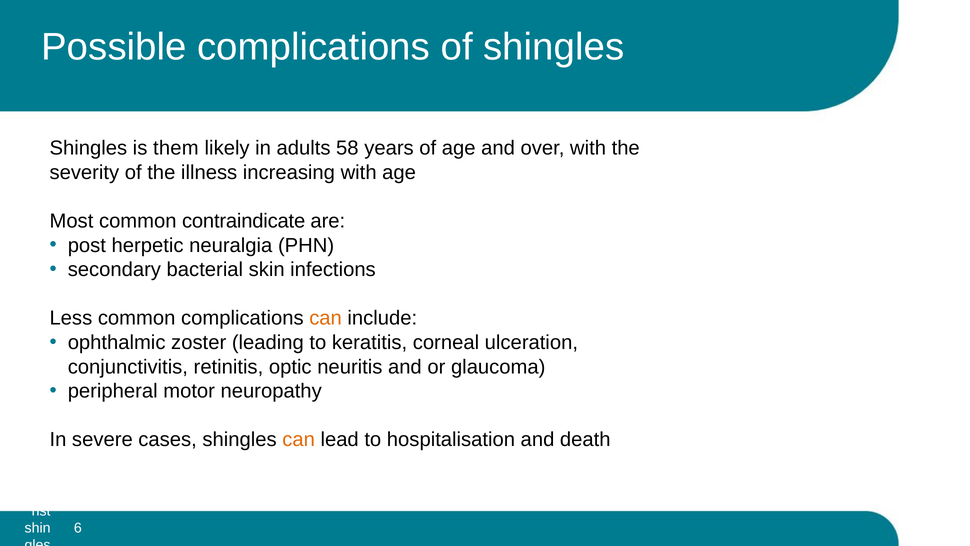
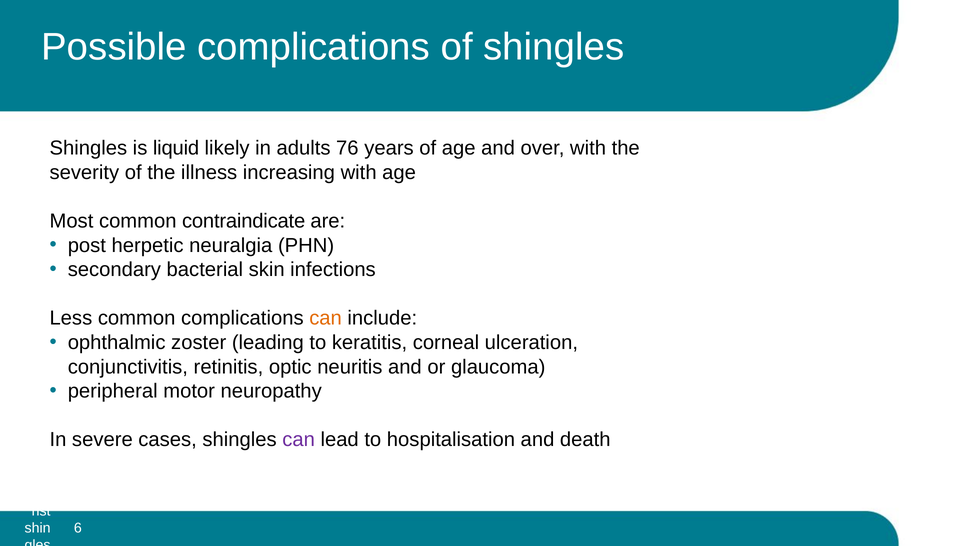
them: them -> liquid
58: 58 -> 76
can at (299, 440) colour: orange -> purple
